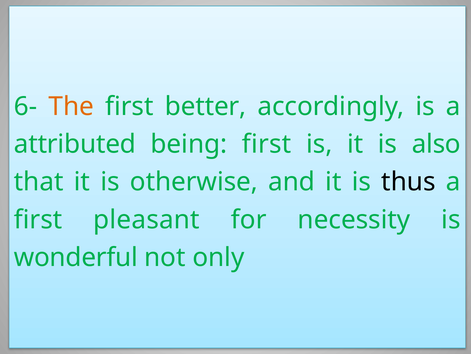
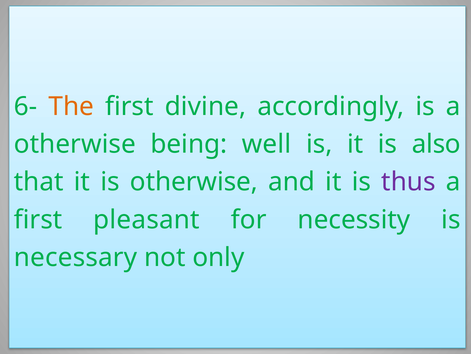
better: better -> divine
attributed at (75, 144): attributed -> otherwise
being first: first -> well
thus colour: black -> purple
wonderful: wonderful -> necessary
